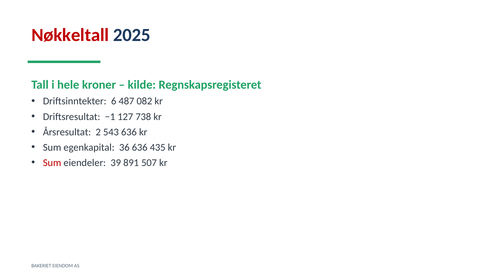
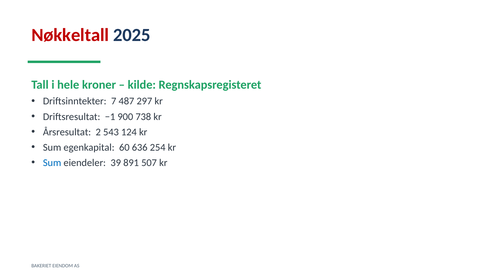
6: 6 -> 7
082: 082 -> 297
127: 127 -> 900
543 636: 636 -> 124
36: 36 -> 60
435: 435 -> 254
Sum at (52, 163) colour: red -> blue
